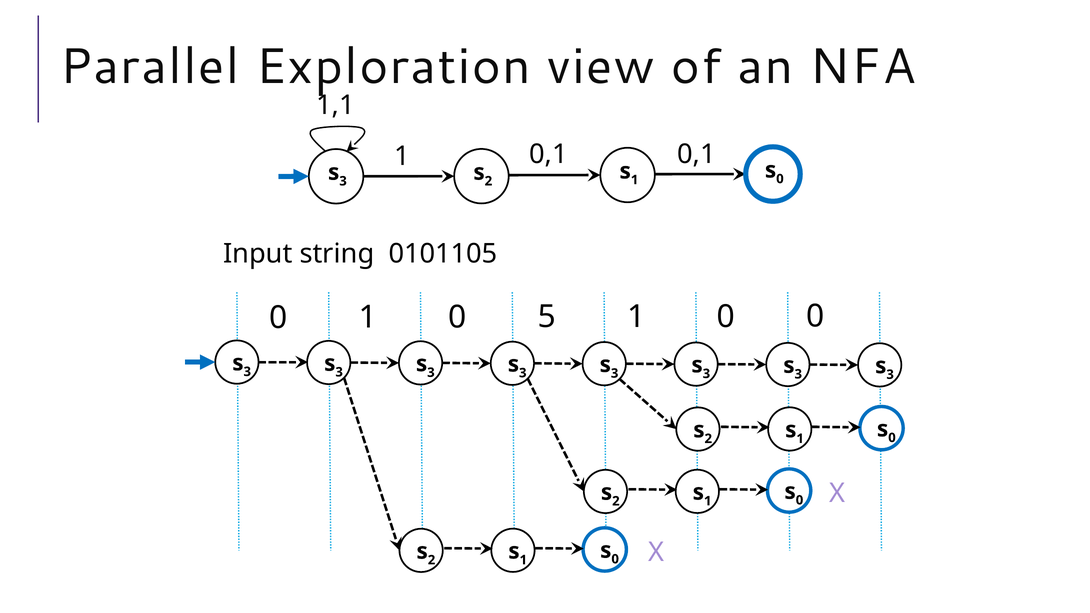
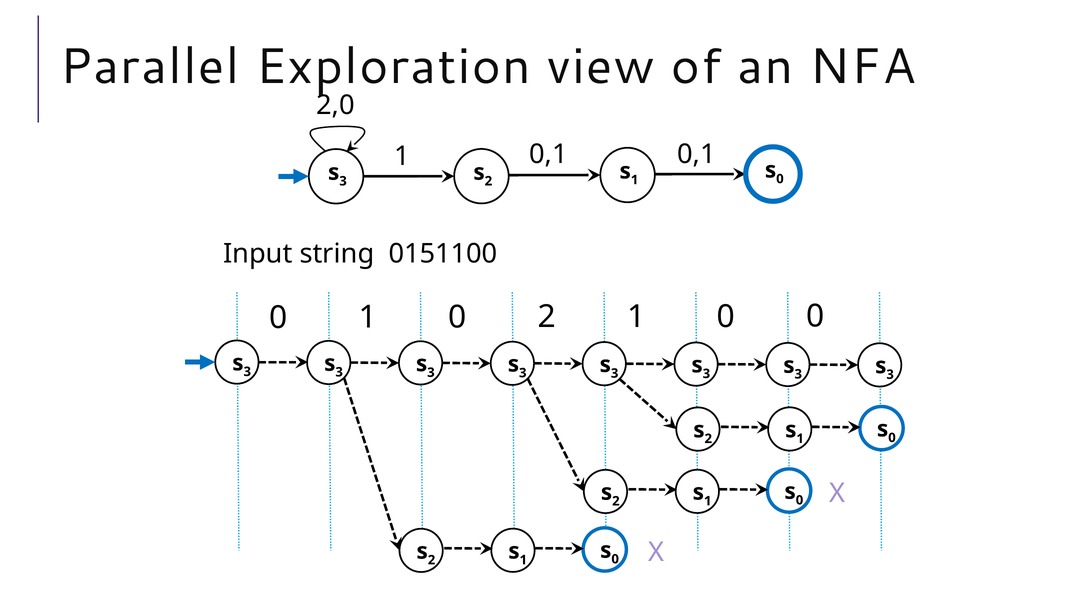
1,1: 1,1 -> 2,0
0101105: 0101105 -> 0151100
0 5: 5 -> 2
